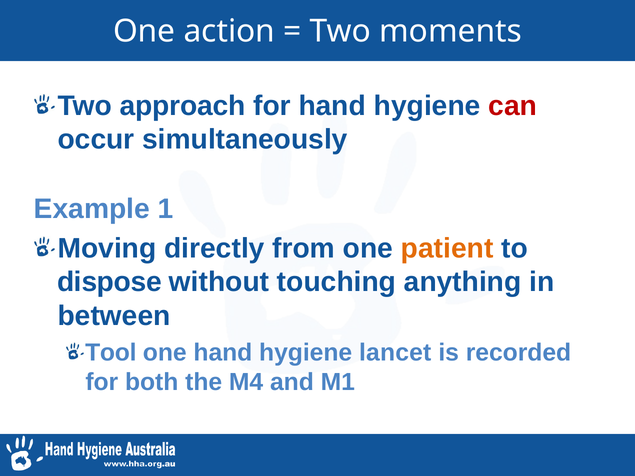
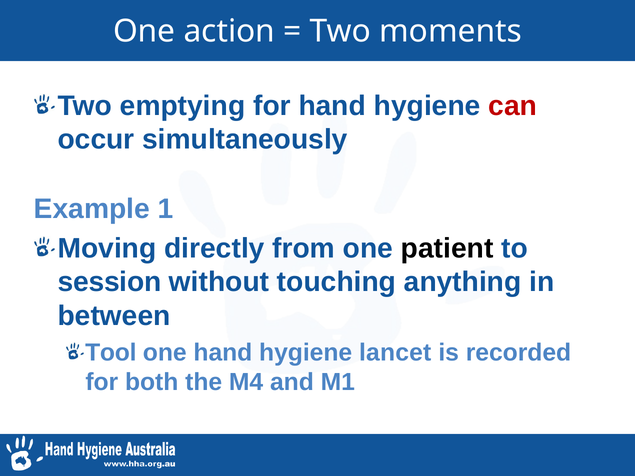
approach: approach -> emptying
patient colour: orange -> black
dispose: dispose -> session
